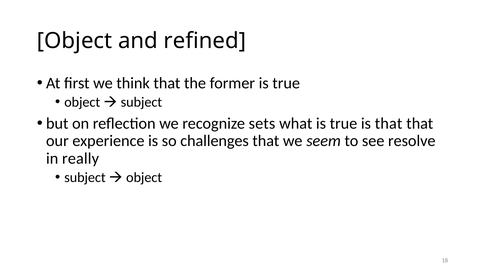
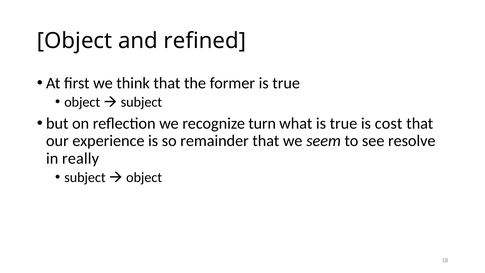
sets: sets -> turn
is that: that -> cost
challenges: challenges -> remainder
